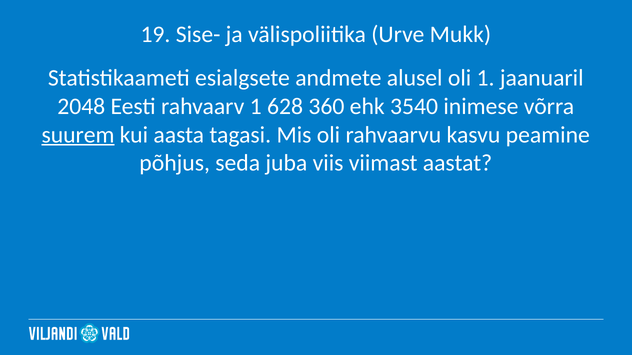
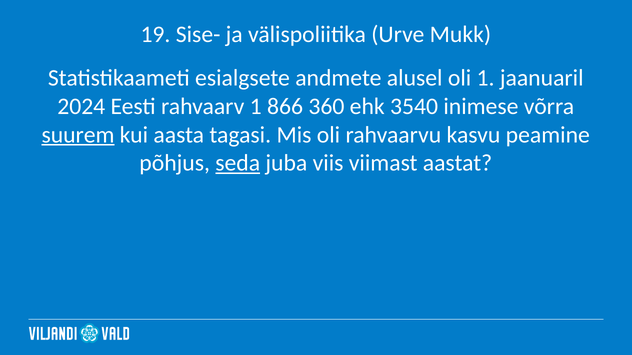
2048: 2048 -> 2024
628: 628 -> 866
seda underline: none -> present
